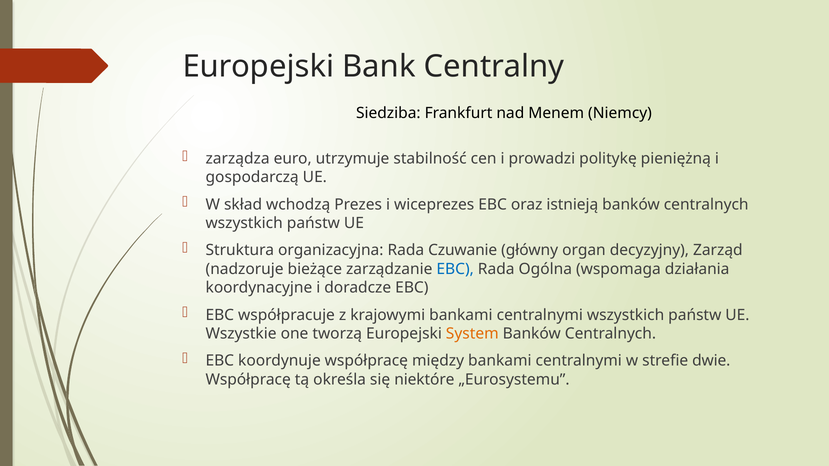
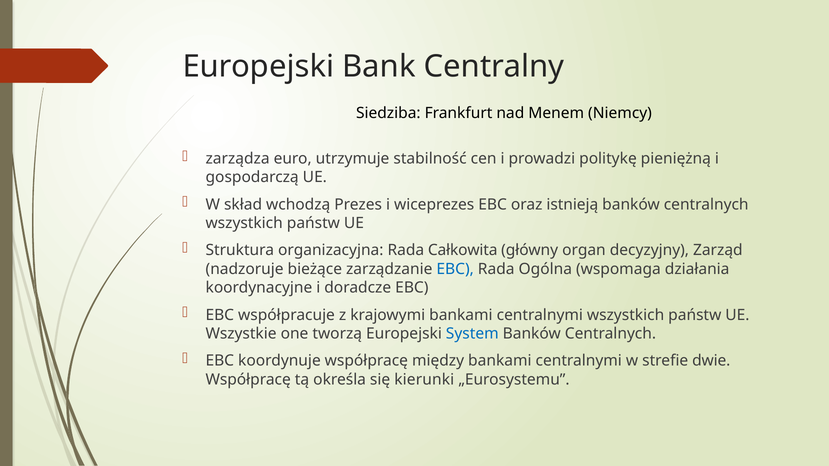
Czuwanie: Czuwanie -> Całkowita
System colour: orange -> blue
niektóre: niektóre -> kierunki
